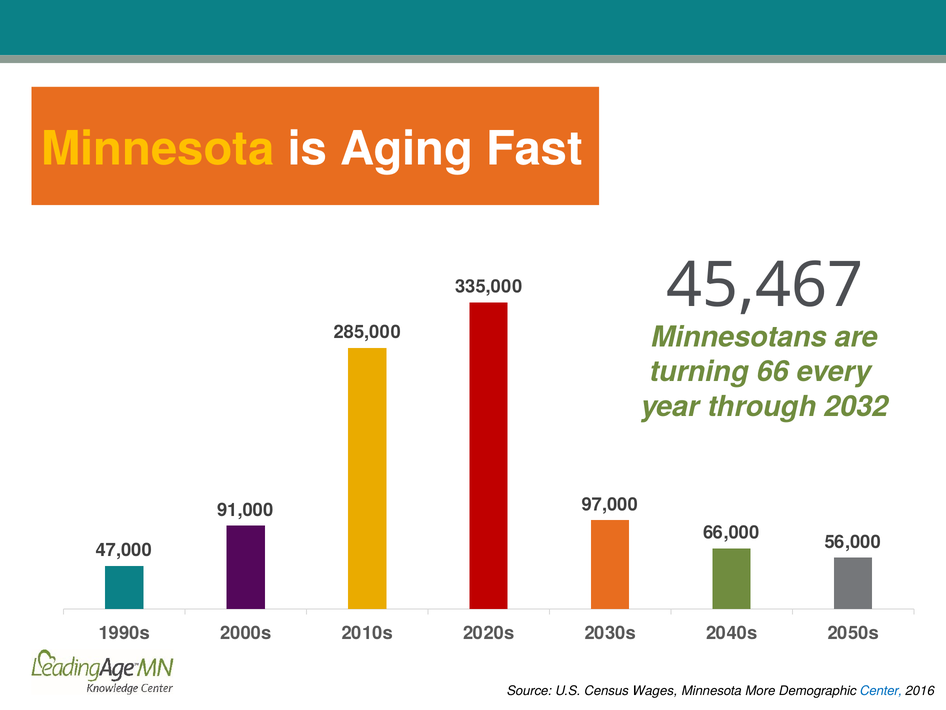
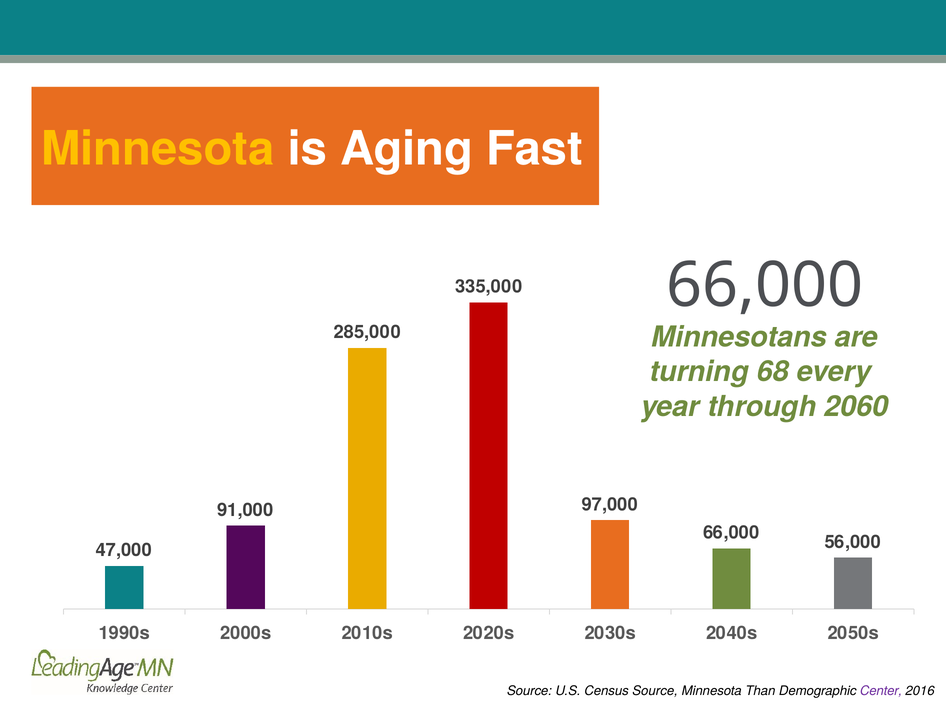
45,467 at (765, 285): 45,467 -> 66,000
66: 66 -> 68
2032: 2032 -> 2060
Census Wages: Wages -> Source
More: More -> Than
Center colour: blue -> purple
